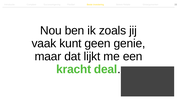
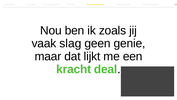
kunt: kunt -> slag
